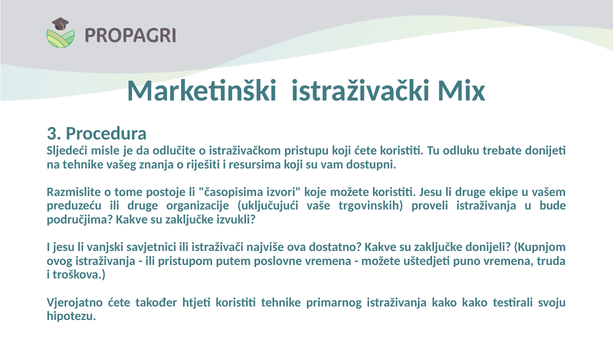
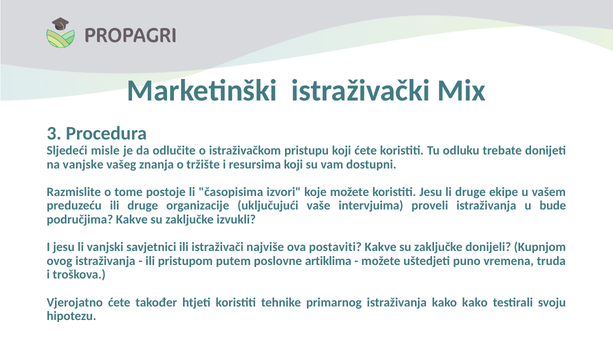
na tehnike: tehnike -> vanjske
riješiti: riješiti -> tržište
trgovinskih: trgovinskih -> intervjuima
dostatno: dostatno -> postaviti
poslovne vremena: vremena -> artiklima
